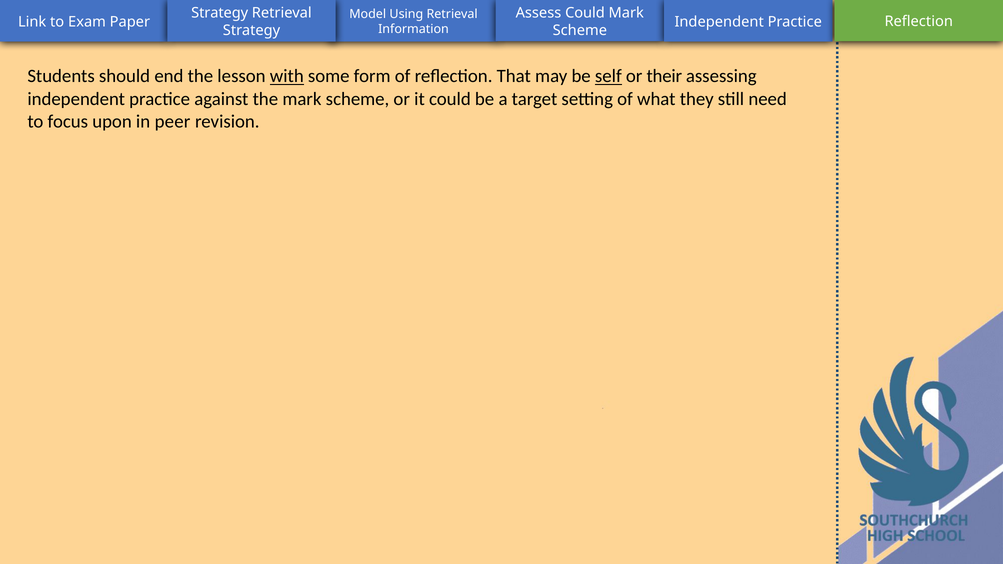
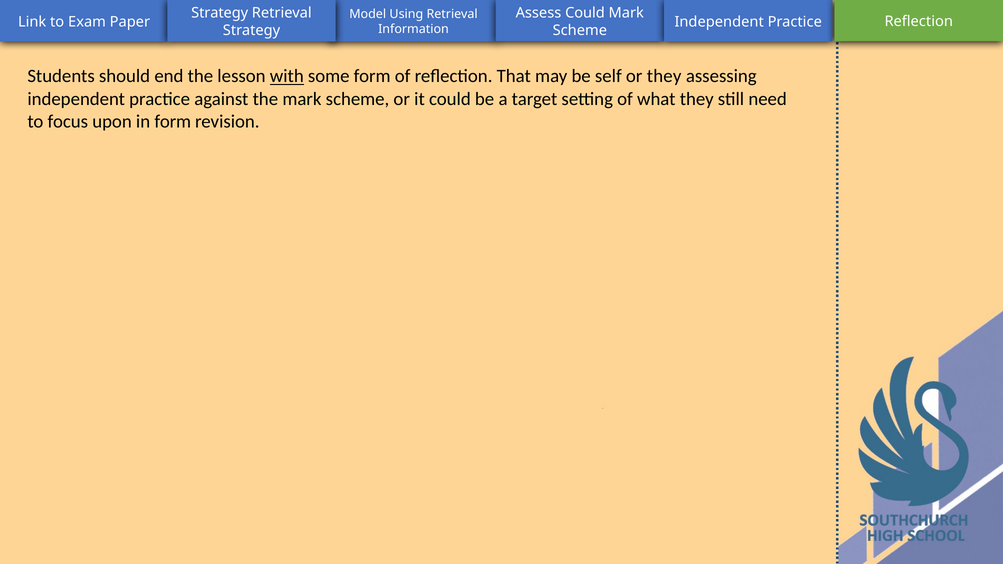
self underline: present -> none
or their: their -> they
in peer: peer -> form
